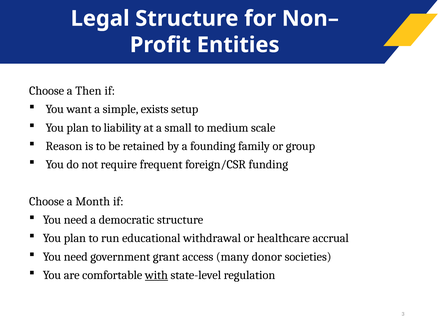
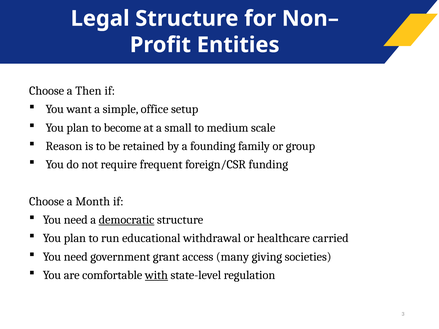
exists: exists -> office
liability: liability -> become
democratic underline: none -> present
accrual: accrual -> carried
donor: donor -> giving
